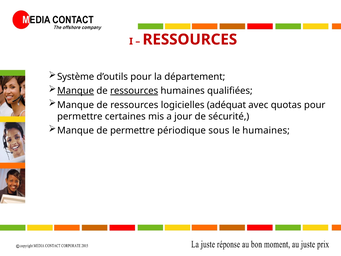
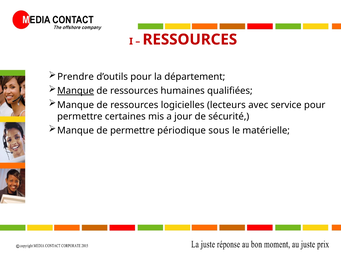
Système: Système -> Prendre
ressources at (134, 91) underline: present -> none
adéquat: adéquat -> lecteurs
quotas: quotas -> service
le humaines: humaines -> matérielle
